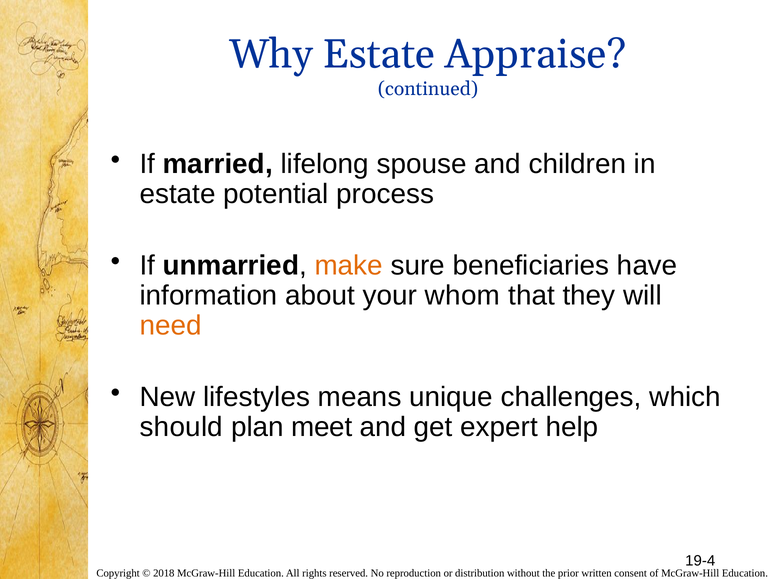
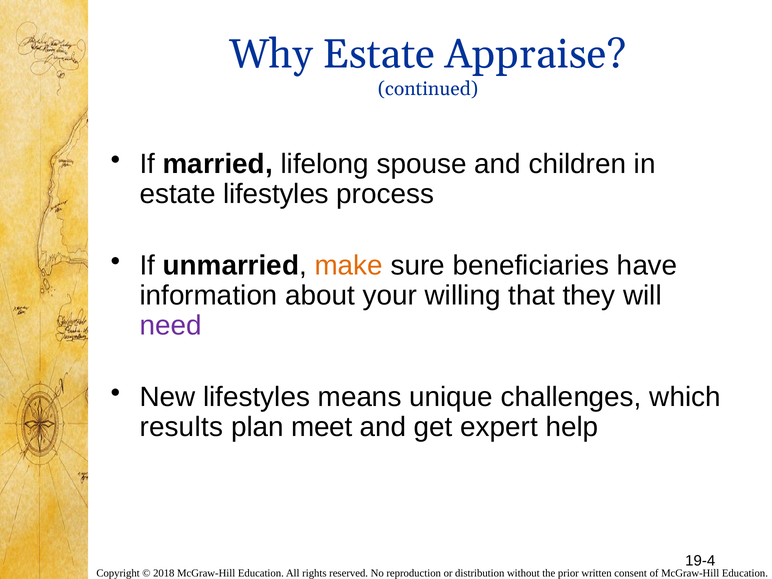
estate potential: potential -> lifestyles
whom: whom -> willing
need colour: orange -> purple
should: should -> results
